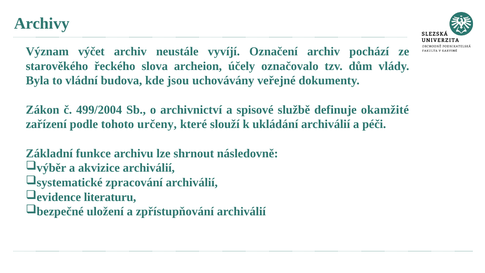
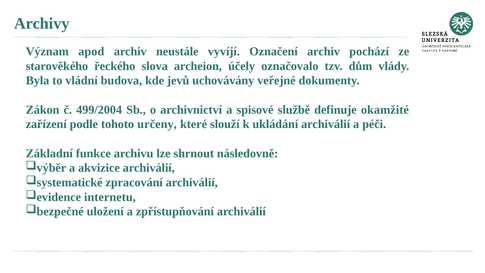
výčet: výčet -> apod
jsou: jsou -> jevů
literaturu: literaturu -> internetu
